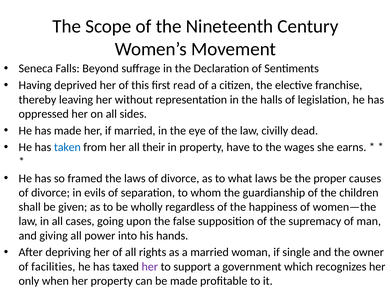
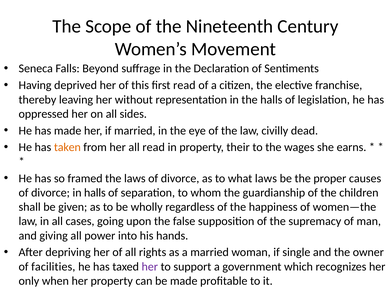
taken colour: blue -> orange
all their: their -> read
have: have -> their
in evils: evils -> halls
